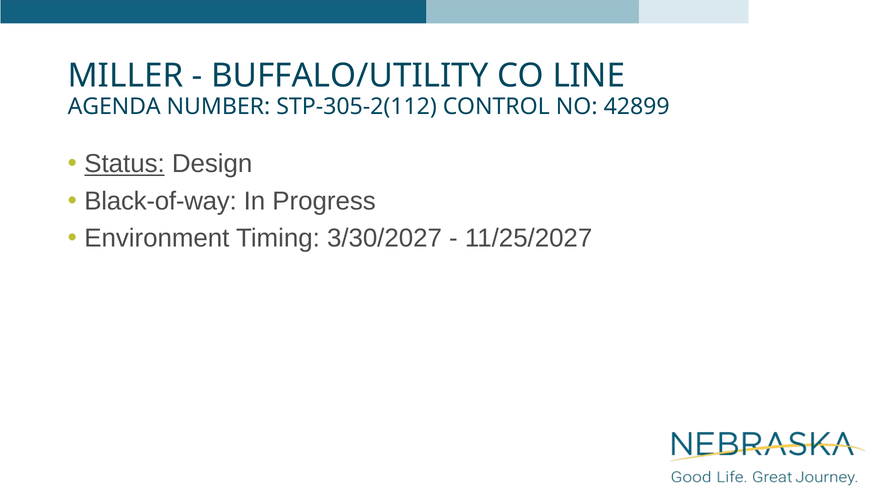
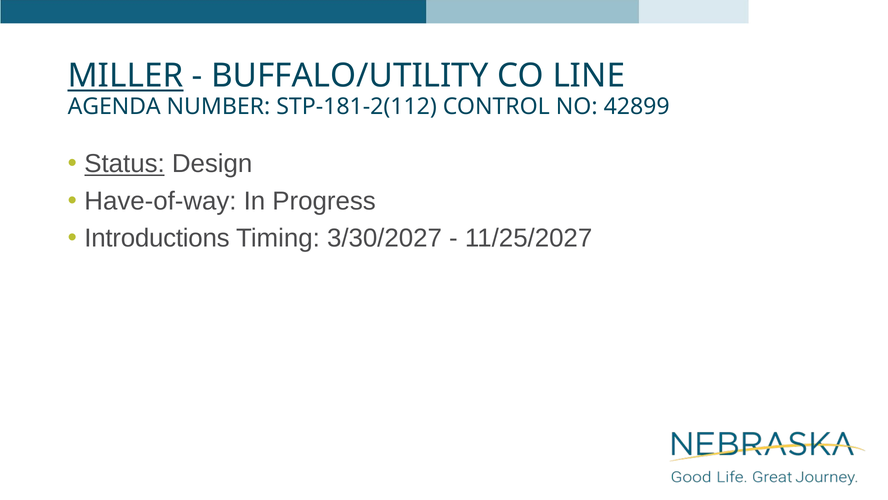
MILLER underline: none -> present
STP-305-2(112: STP-305-2(112 -> STP-181-2(112
Black-of-way: Black-of-way -> Have-of-way
Environment: Environment -> Introductions
